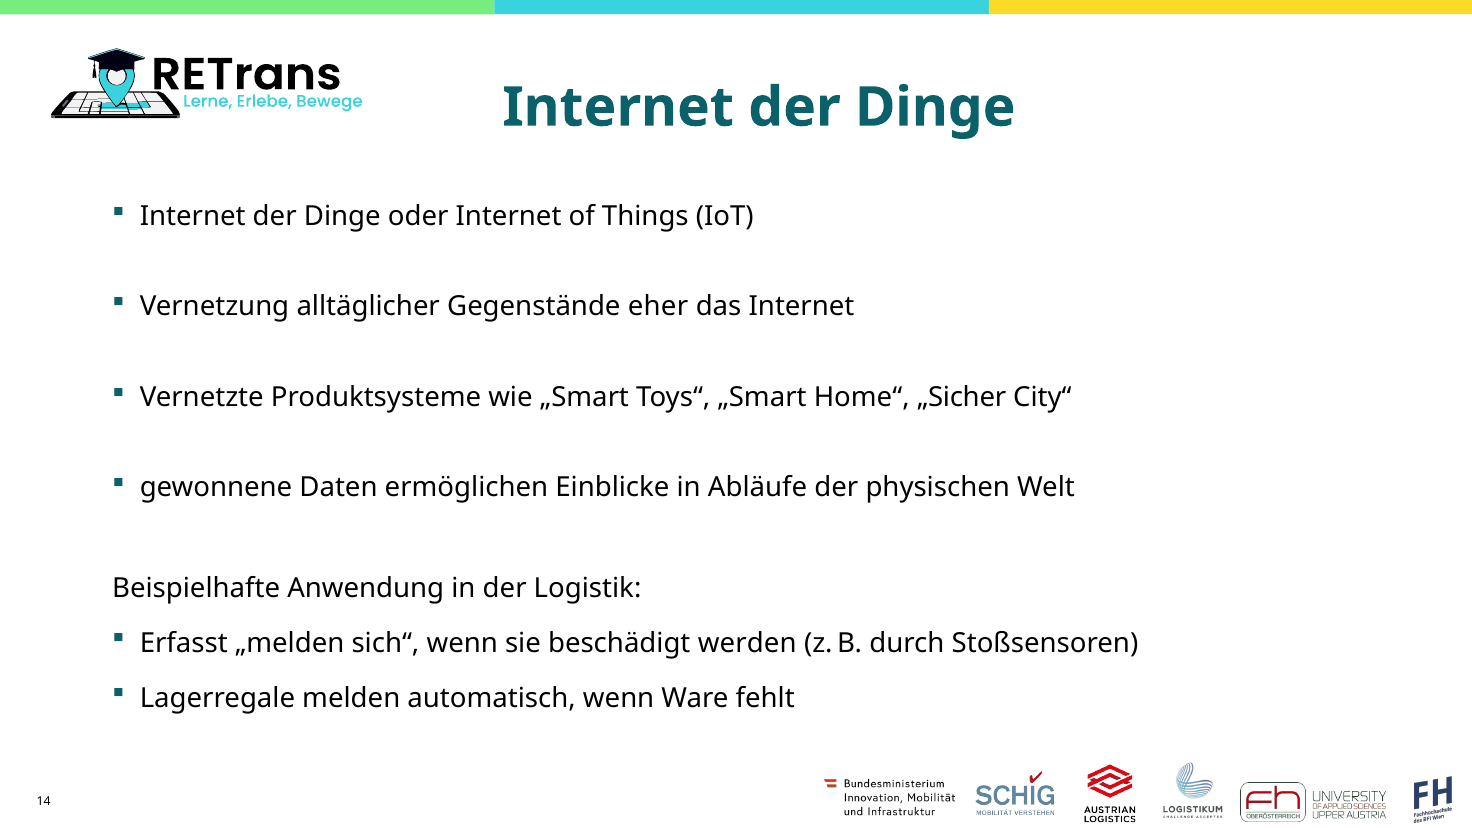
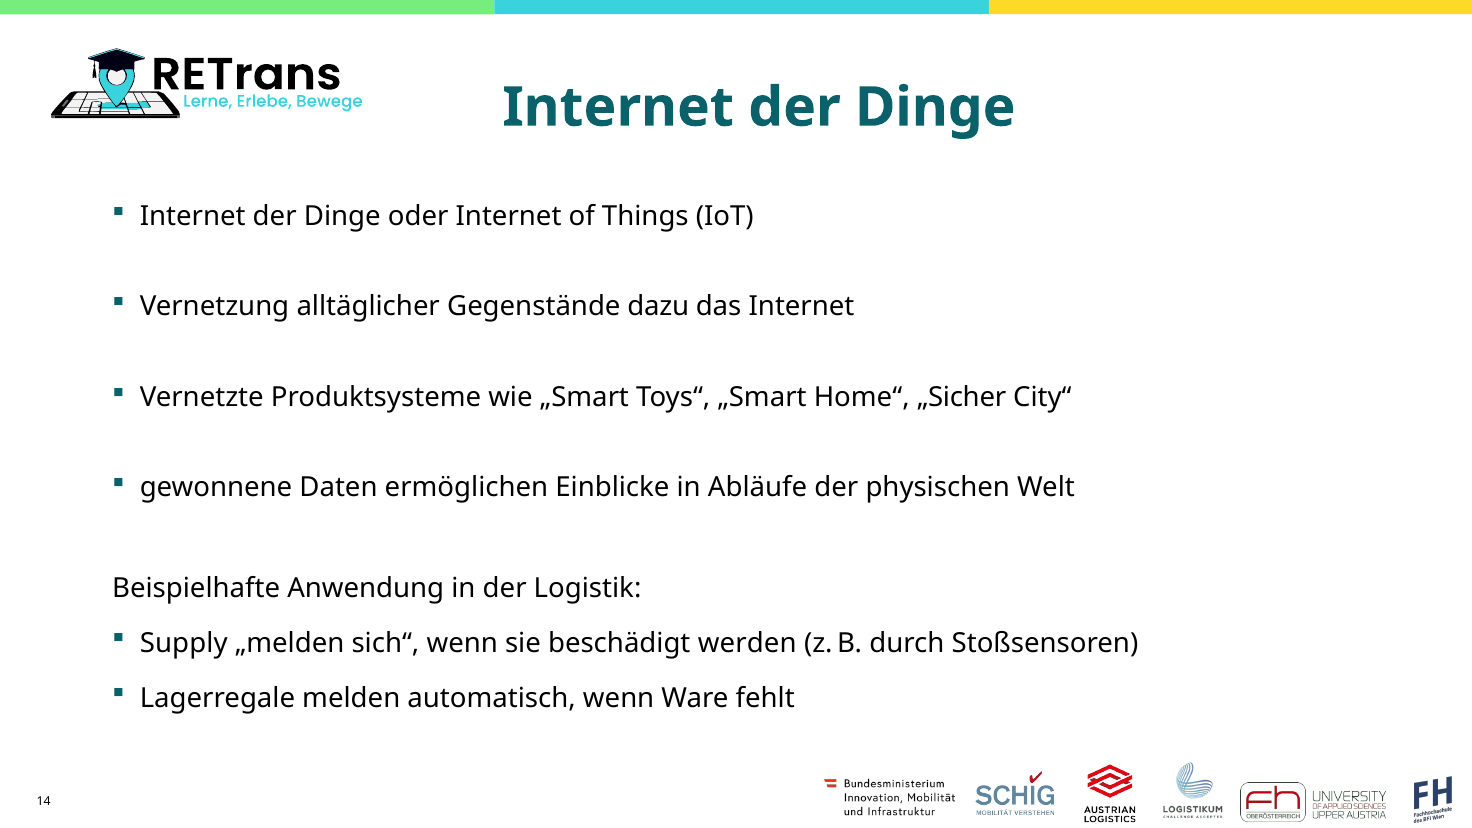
eher: eher -> dazu
Erfasst: Erfasst -> Supply
